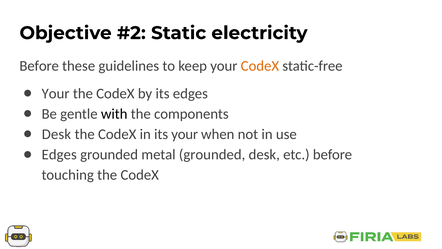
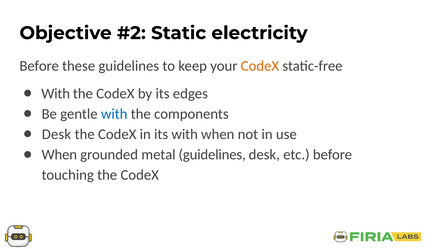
Your at (56, 93): Your -> With
with at (114, 114) colour: black -> blue
its your: your -> with
Edges at (59, 154): Edges -> When
metal grounded: grounded -> guidelines
